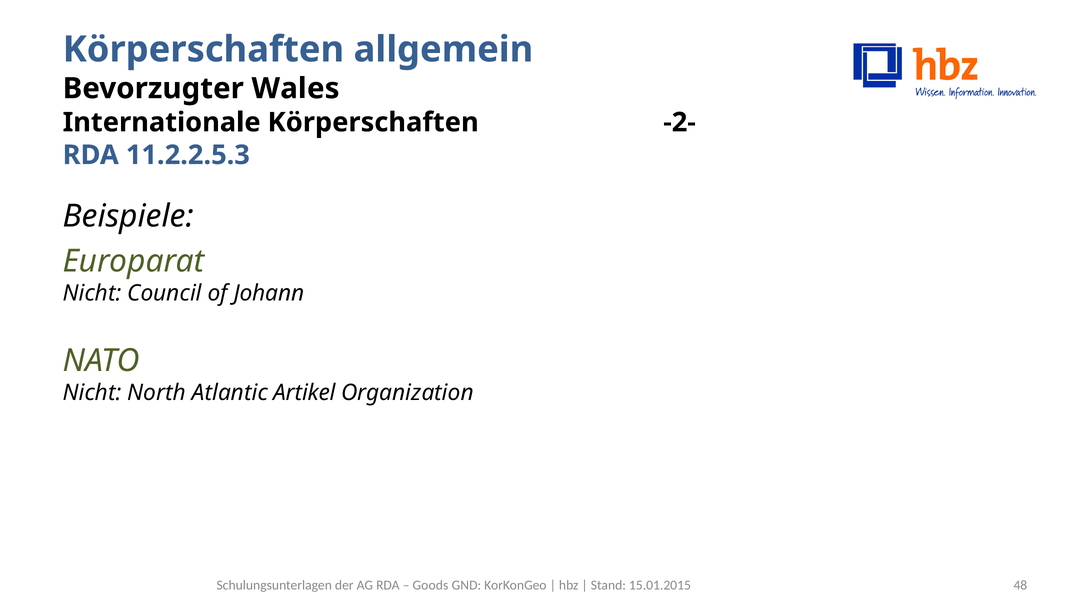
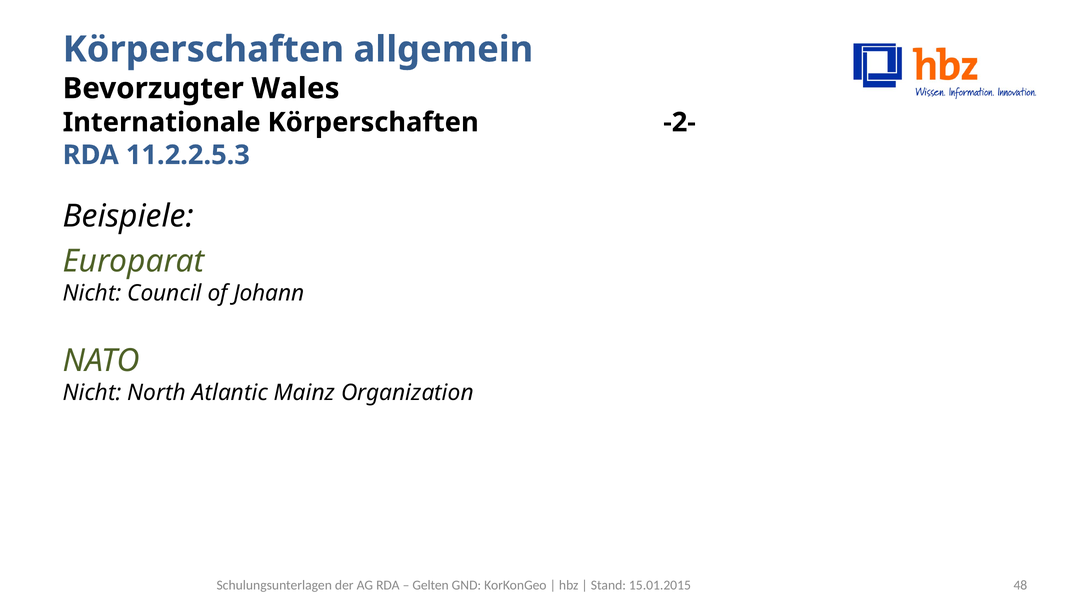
Artikel: Artikel -> Mainz
Goods: Goods -> Gelten
